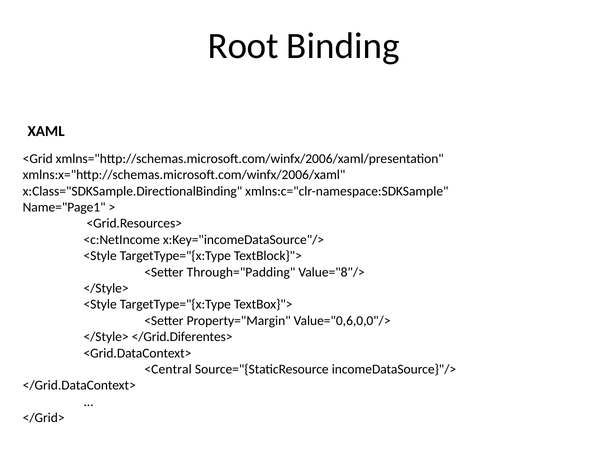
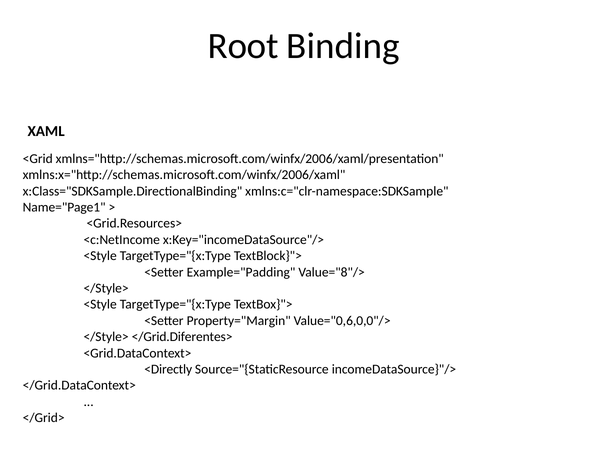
Through="Padding: Through="Padding -> Example="Padding
<Central: <Central -> <Directly
